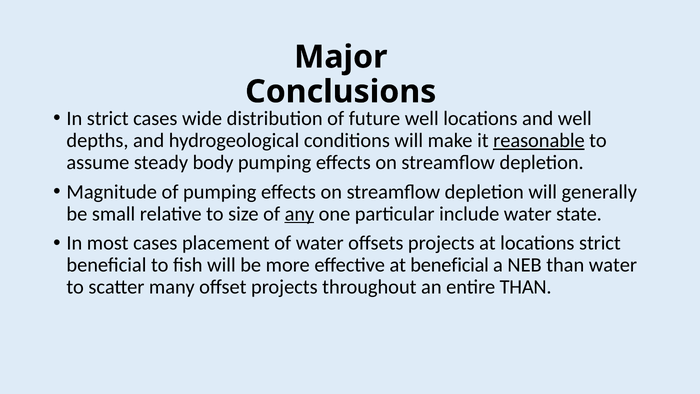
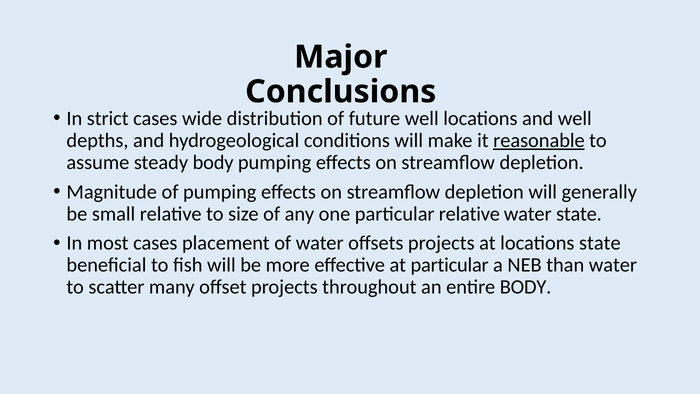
any underline: present -> none
particular include: include -> relative
locations strict: strict -> state
at beneficial: beneficial -> particular
entire THAN: THAN -> BODY
